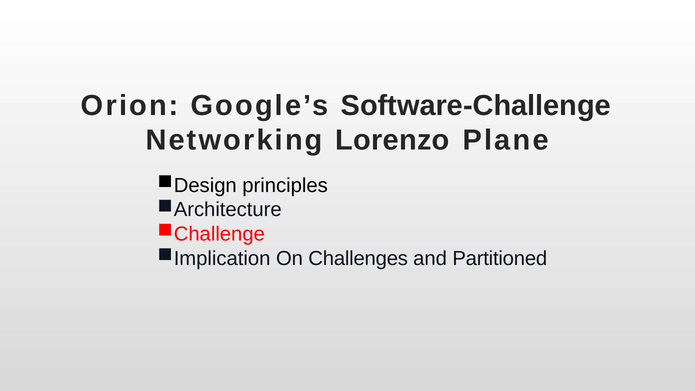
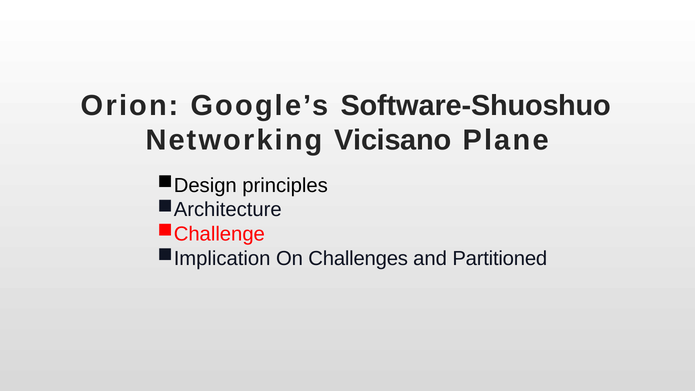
Software-Challenge: Software-Challenge -> Software-Shuoshuo
Lorenzo: Lorenzo -> Vicisano
